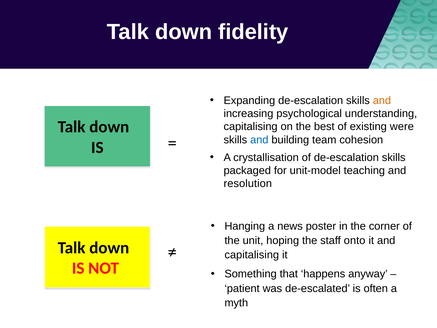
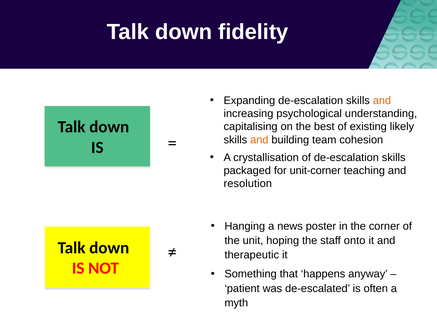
were: were -> likely
and at (259, 140) colour: blue -> orange
unit-model: unit-model -> unit-corner
capitalising at (252, 255): capitalising -> therapeutic
